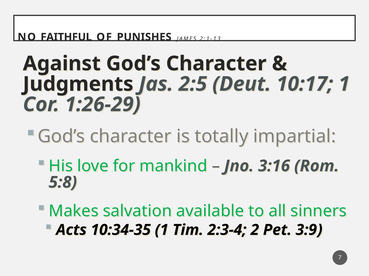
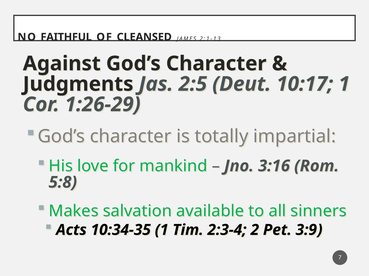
PUNISHES: PUNISHES -> CLEANSED
